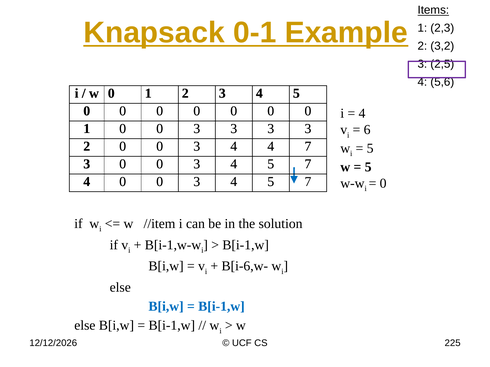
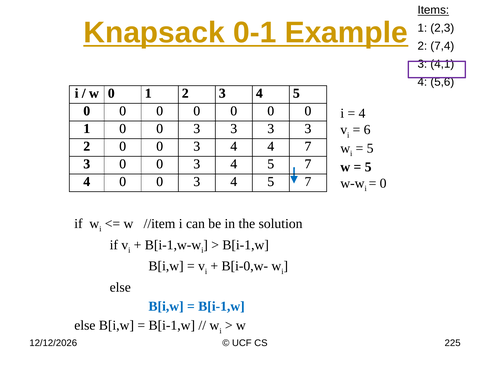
3,2: 3,2 -> 7,4
2,5: 2,5 -> 4,1
B[i-6,w-: B[i-6,w- -> B[i-0,w-
